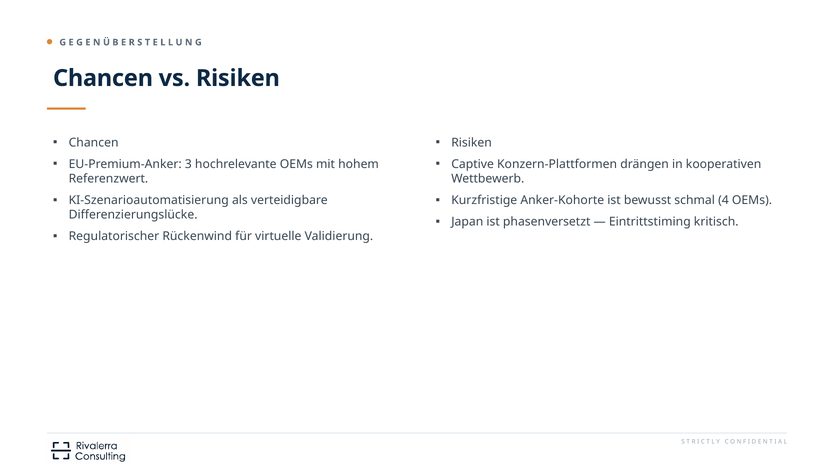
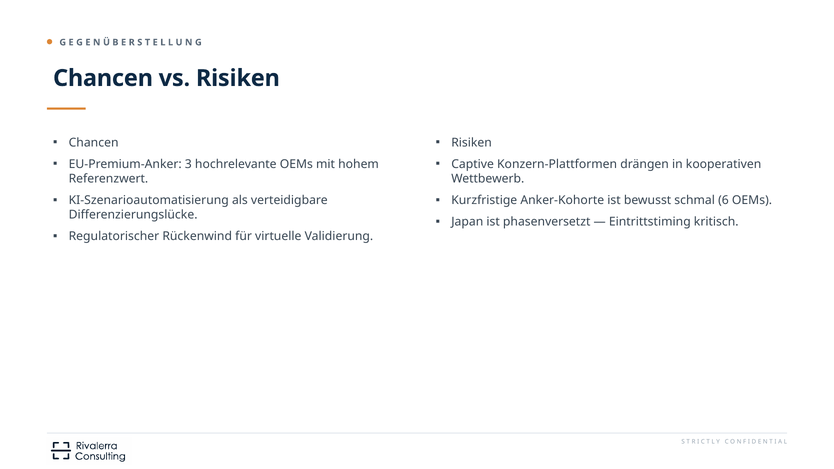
4: 4 -> 6
